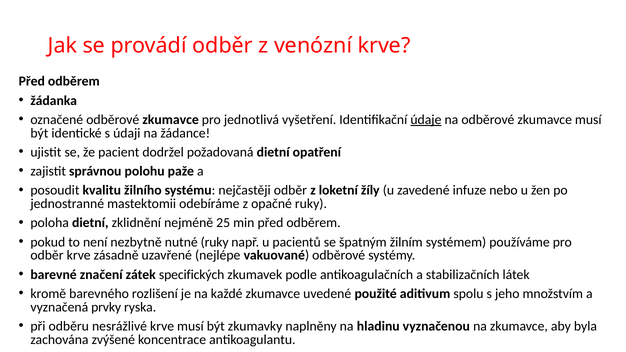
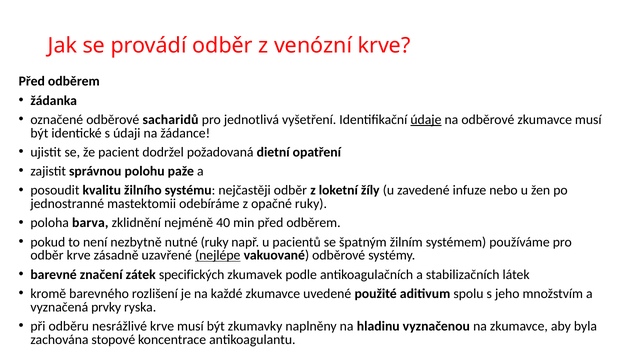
označené odběrové zkumavce: zkumavce -> sacharidů
poloha dietní: dietní -> barva
25: 25 -> 40
nejlépe underline: none -> present
zvýšené: zvýšené -> stopové
